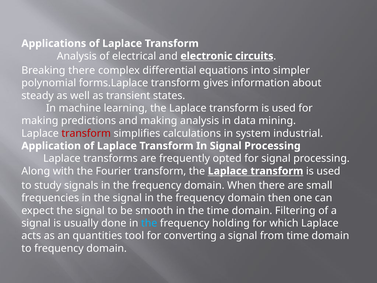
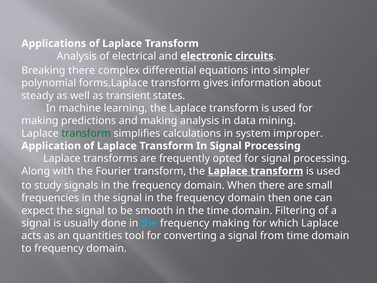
transform at (86, 133) colour: red -> green
industrial: industrial -> improper
frequency holding: holding -> making
